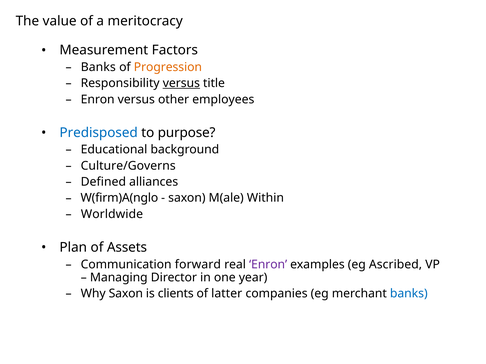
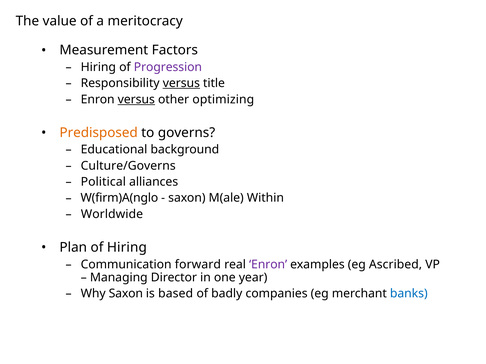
Banks at (98, 67): Banks -> Hiring
Progression colour: orange -> purple
versus at (136, 99) underline: none -> present
employees: employees -> optimizing
Predisposed colour: blue -> orange
purpose: purpose -> governs
Defined: Defined -> Political
of Assets: Assets -> Hiring
clients: clients -> based
latter: latter -> badly
